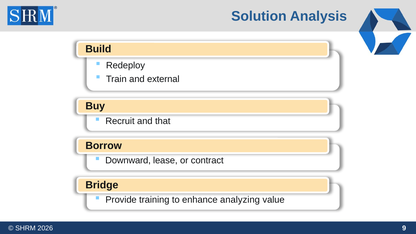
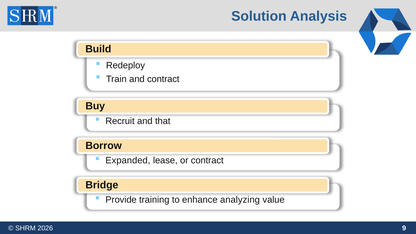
and external: external -> contract
Downward: Downward -> Expanded
